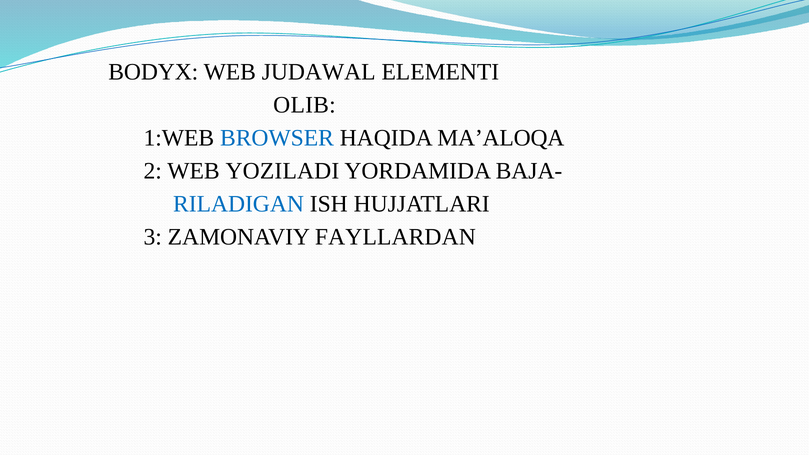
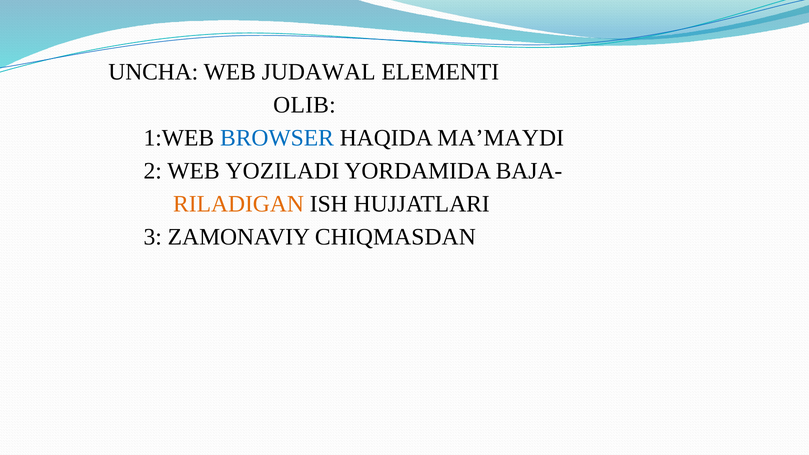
BODYX: BODYX -> UNCHA
MA’ALOQA: MA’ALOQA -> MA’MAYDI
RILADIGAN colour: blue -> orange
FAYLLARDAN: FAYLLARDAN -> CHIQMASDAN
